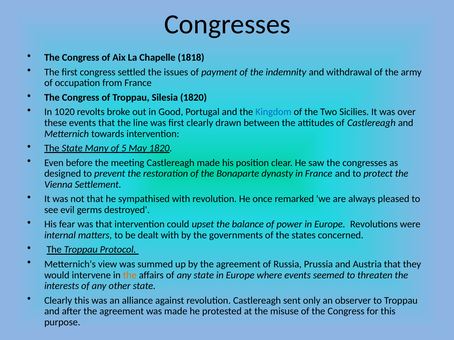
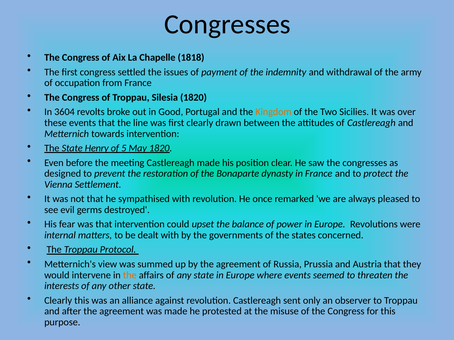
1020: 1020 -> 3604
Kingdom colour: blue -> orange
Many: Many -> Henry
